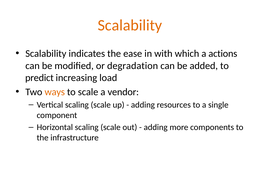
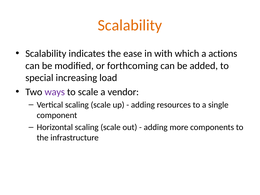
degradation: degradation -> forthcoming
predict: predict -> special
ways colour: orange -> purple
